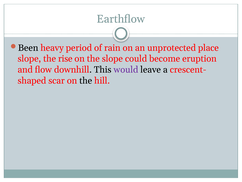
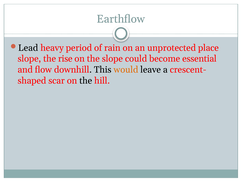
Been: Been -> Lead
eruption: eruption -> essential
would colour: purple -> orange
